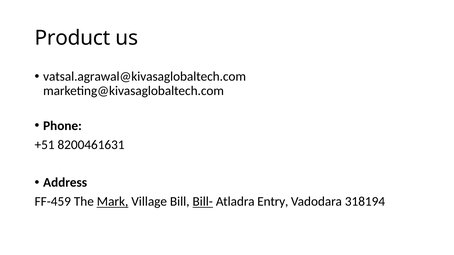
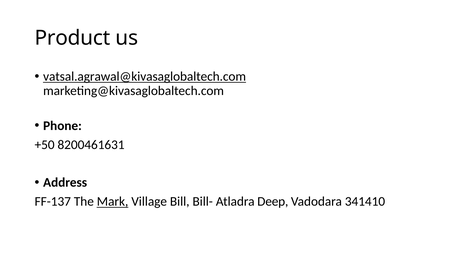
vatsal.agrawal@kivasaglobaltech.com underline: none -> present
+51: +51 -> +50
FF-459: FF-459 -> FF-137
Bill- underline: present -> none
Entry: Entry -> Deep
318194: 318194 -> 341410
